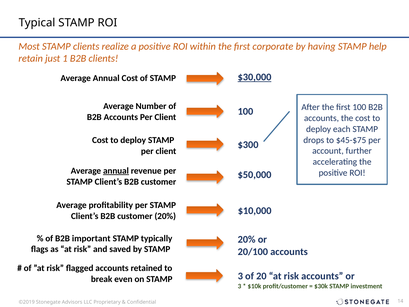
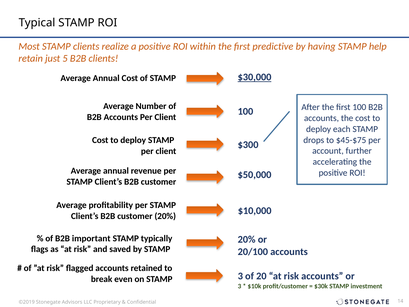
corporate: corporate -> predictive
1: 1 -> 5
annual at (116, 171) underline: present -> none
